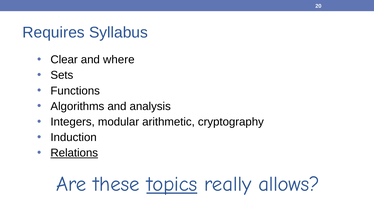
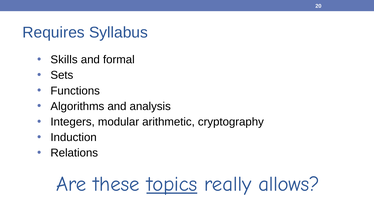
Clear: Clear -> Skills
where: where -> formal
Relations underline: present -> none
